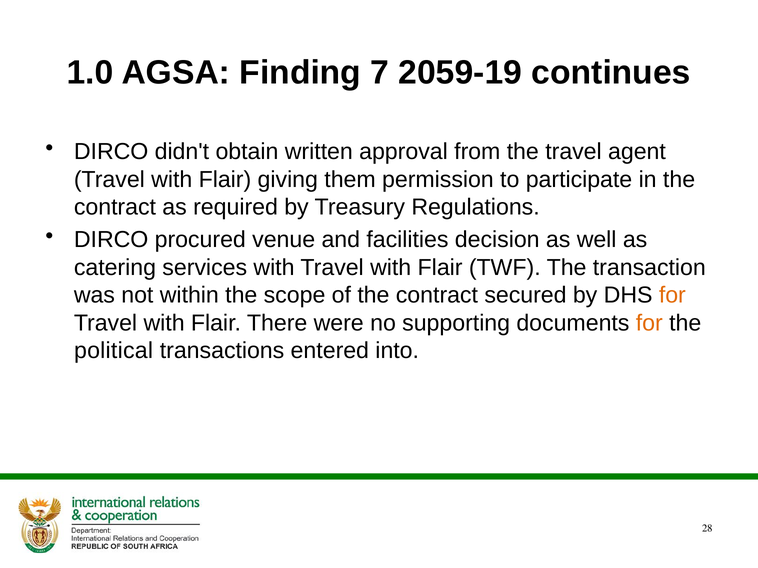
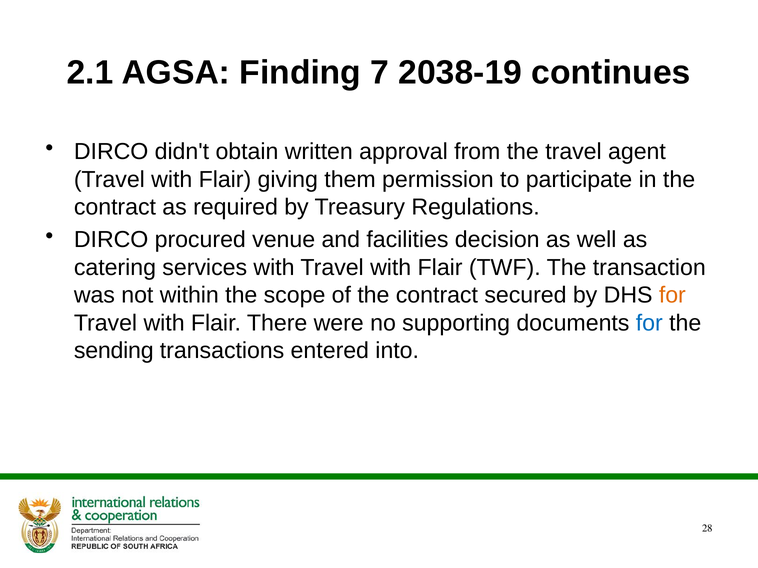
1.0: 1.0 -> 2.1
2059-19: 2059-19 -> 2038-19
for at (649, 323) colour: orange -> blue
political: political -> sending
